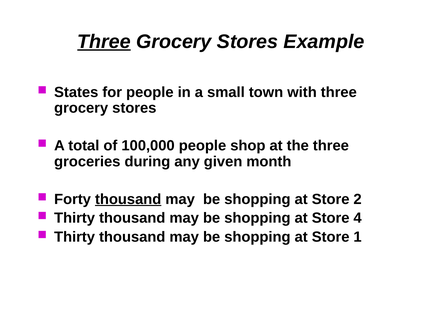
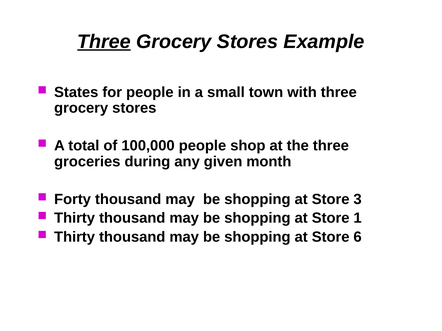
thousand at (128, 200) underline: present -> none
2: 2 -> 3
4: 4 -> 1
1: 1 -> 6
